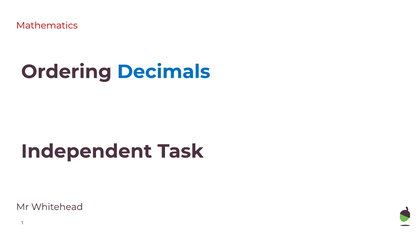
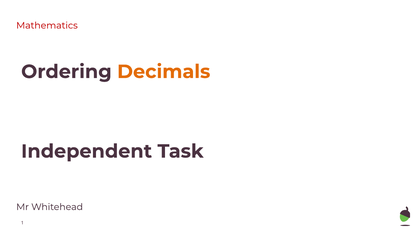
Decimals colour: blue -> orange
